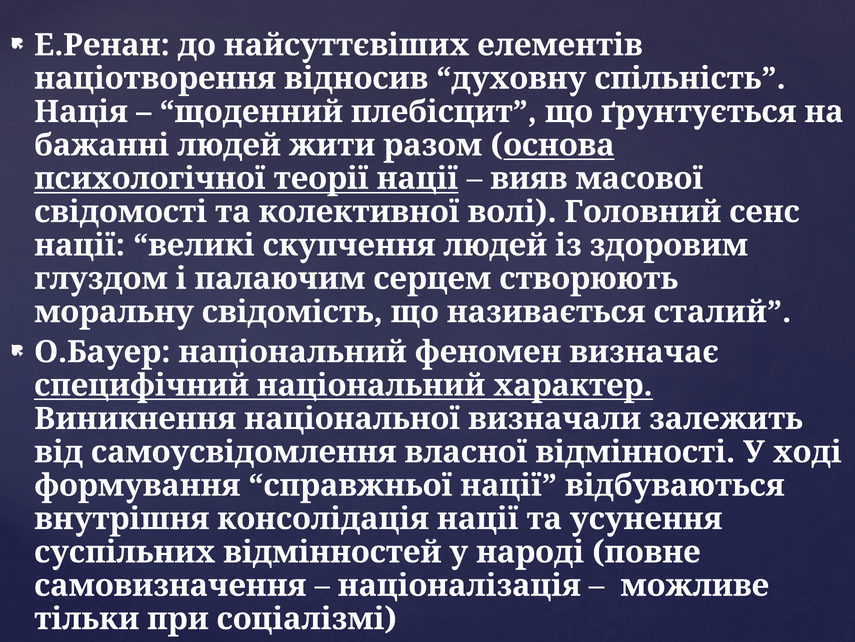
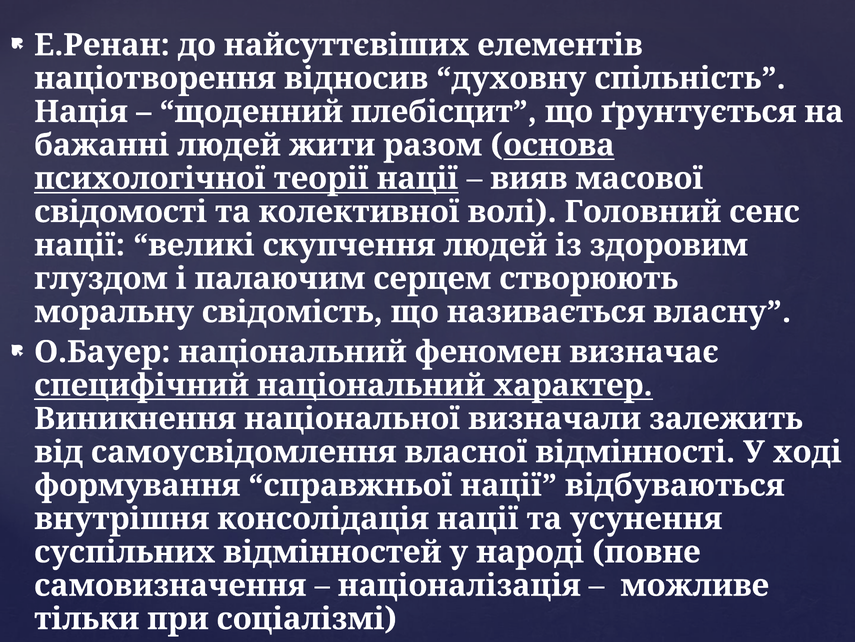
сталий: сталий -> власну
